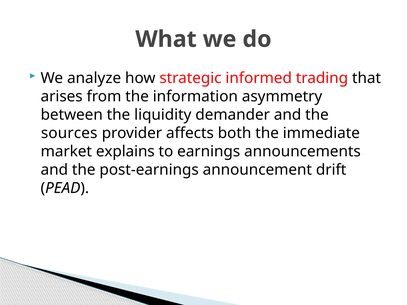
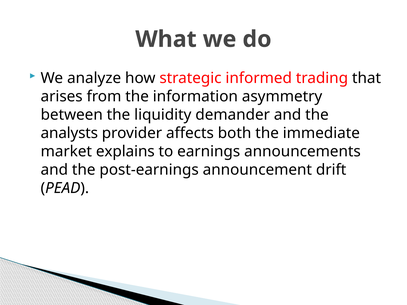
sources: sources -> analysts
